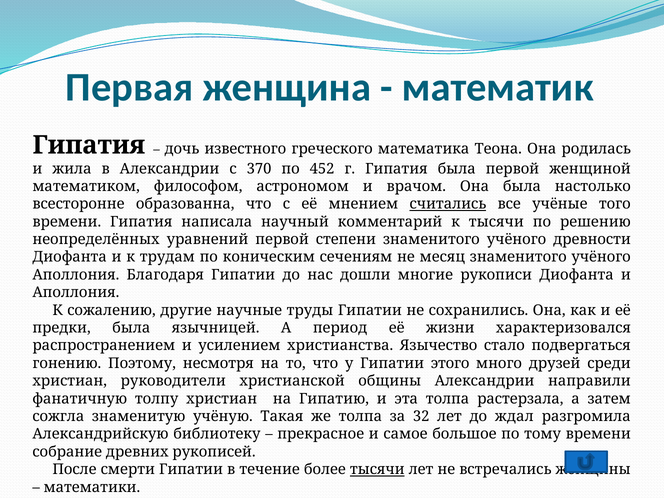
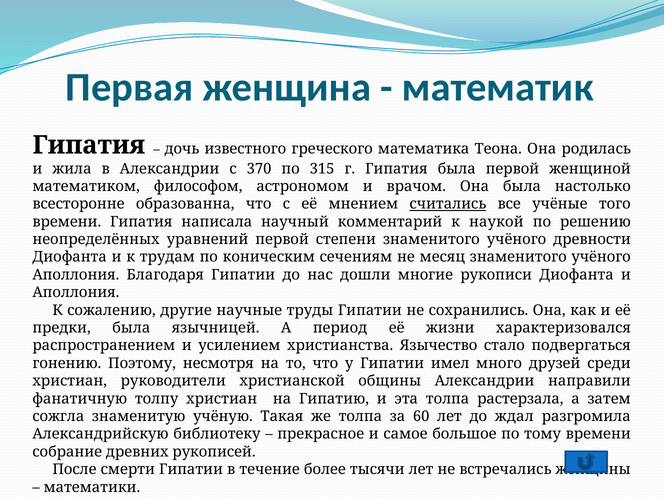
452: 452 -> 315
к тысячи: тысячи -> наукой
этого: этого -> имел
32: 32 -> 60
тысячи at (377, 470) underline: present -> none
